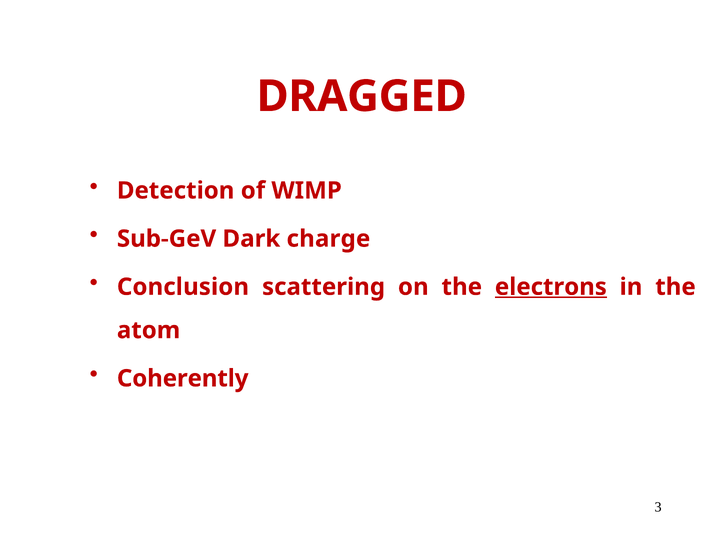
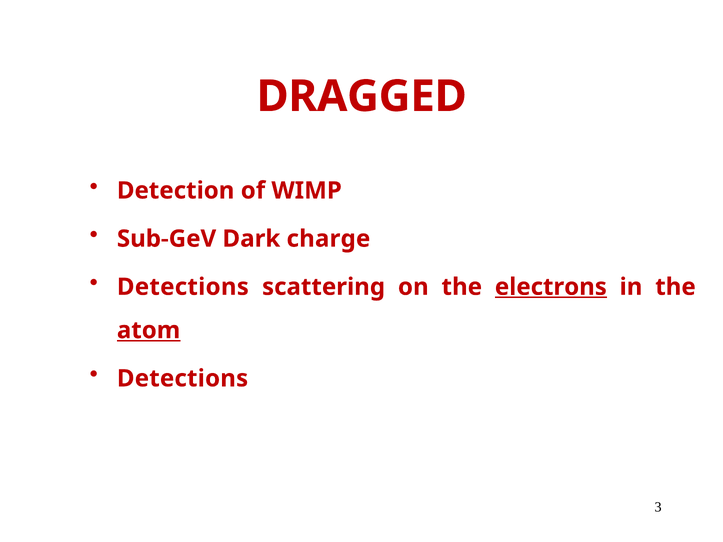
Conclusion at (183, 287): Conclusion -> Detections
atom underline: none -> present
Coherently at (183, 379): Coherently -> Detections
